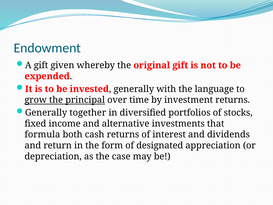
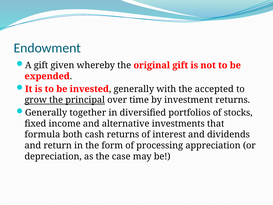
language: language -> accepted
designated: designated -> processing
